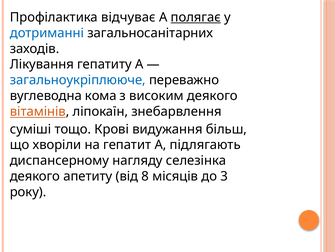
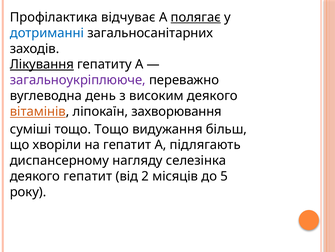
Лікування underline: none -> present
загальноукріплююче colour: blue -> purple
кома: кома -> день
знебарвлення: знебарвлення -> захворювання
тощо Крові: Крові -> Тощо
деякого апетиту: апетиту -> гепатит
8: 8 -> 2
3: 3 -> 5
